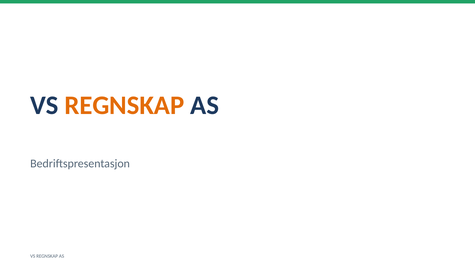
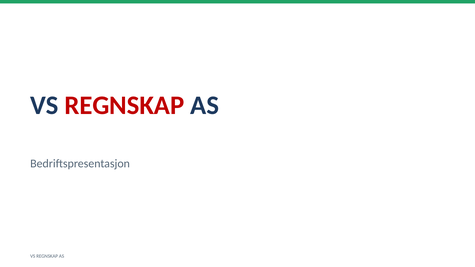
REGNSKAP at (124, 105) colour: orange -> red
